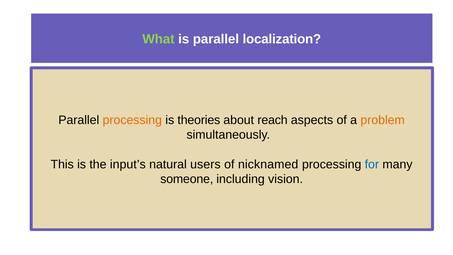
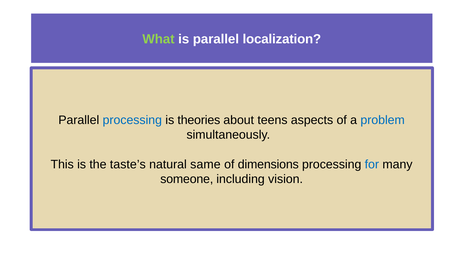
processing at (132, 120) colour: orange -> blue
reach: reach -> teens
problem colour: orange -> blue
input’s: input’s -> taste’s
users: users -> same
nicknamed: nicknamed -> dimensions
